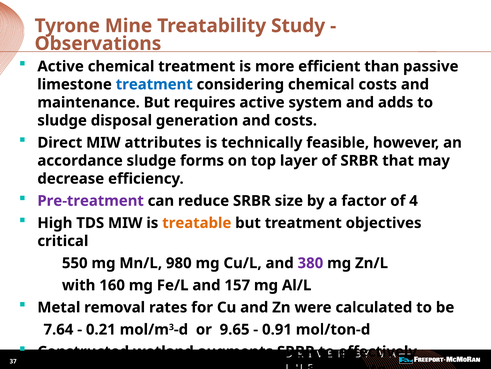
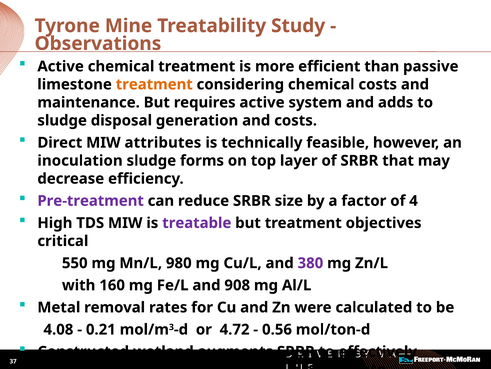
treatment at (154, 84) colour: blue -> orange
accordance: accordance -> inoculation
treatable colour: orange -> purple
157: 157 -> 908
7.64: 7.64 -> 4.08
9.65: 9.65 -> 4.72
0.91: 0.91 -> 0.56
